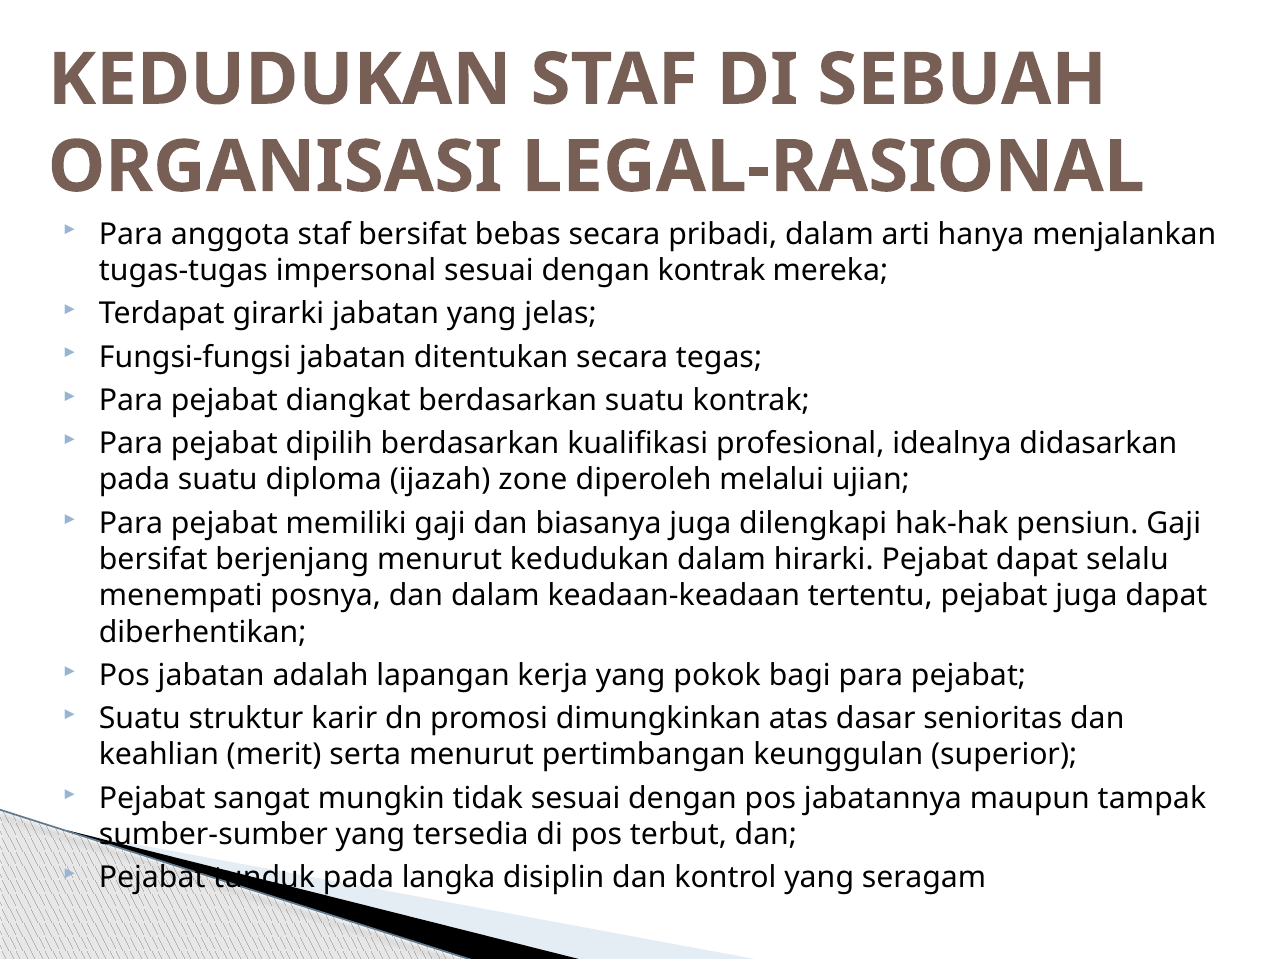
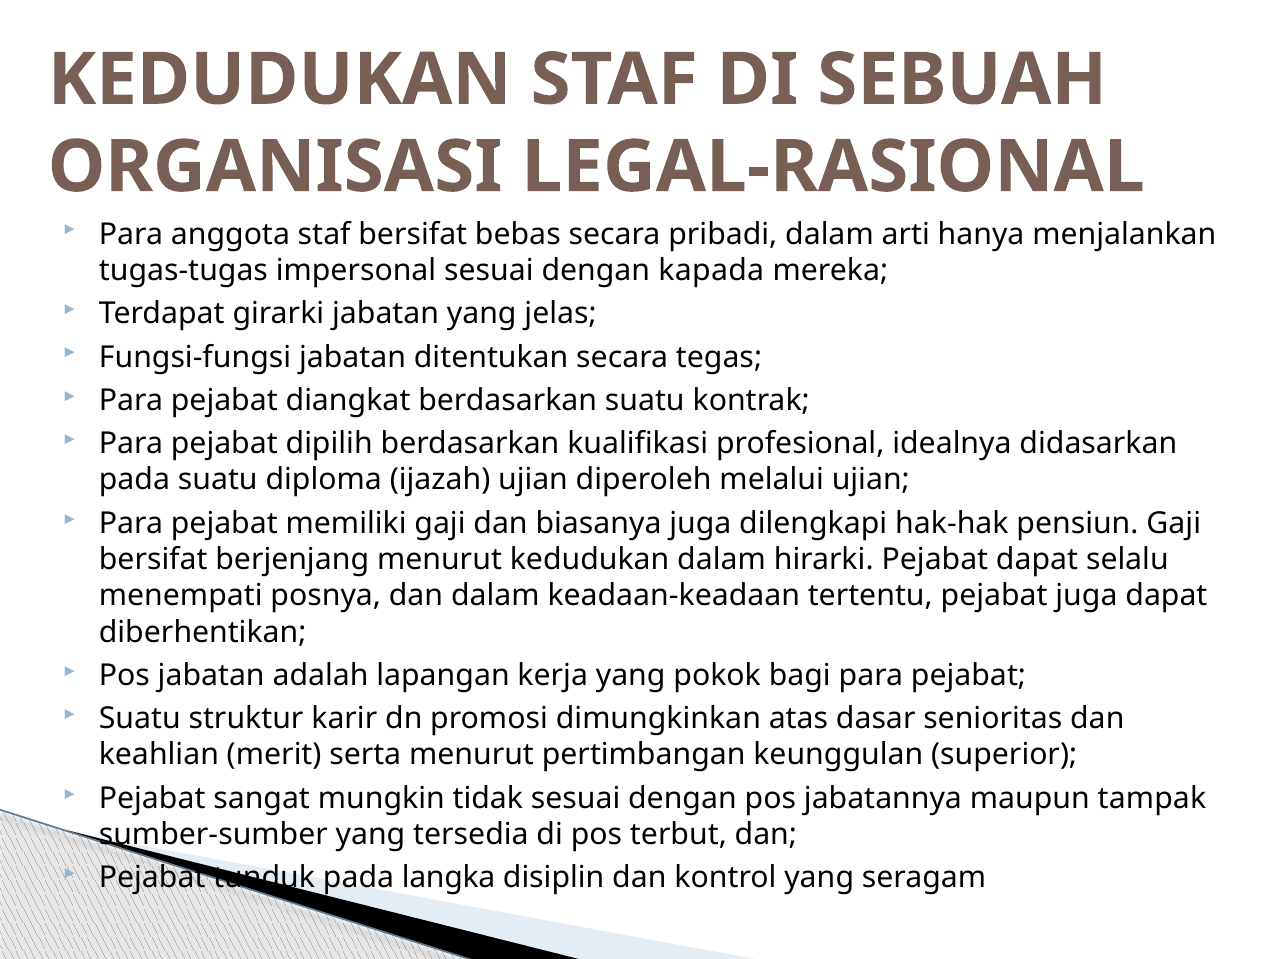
dengan kontrak: kontrak -> kapada
ijazah zone: zone -> ujian
